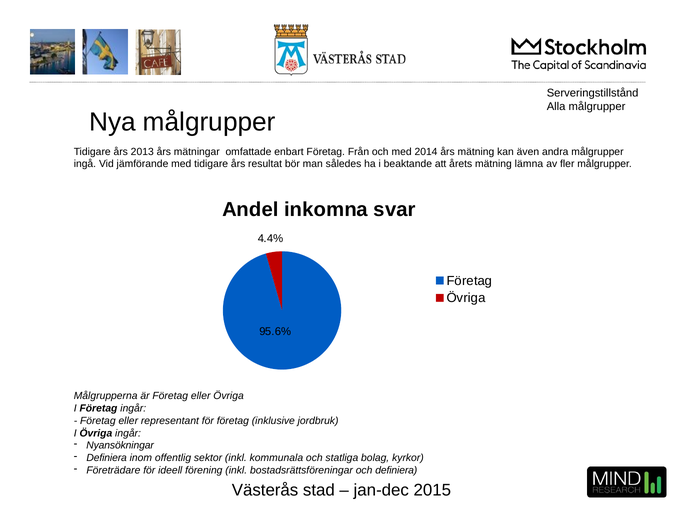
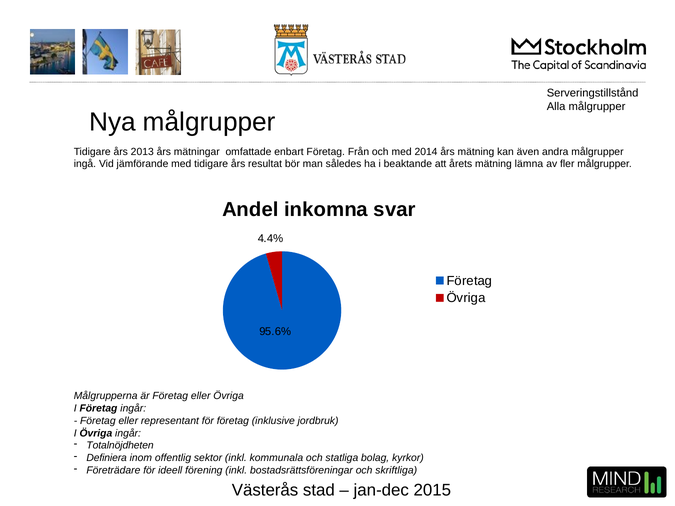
Nyansökningar: Nyansökningar -> Totalnöjdheten
och definiera: definiera -> skriftliga
